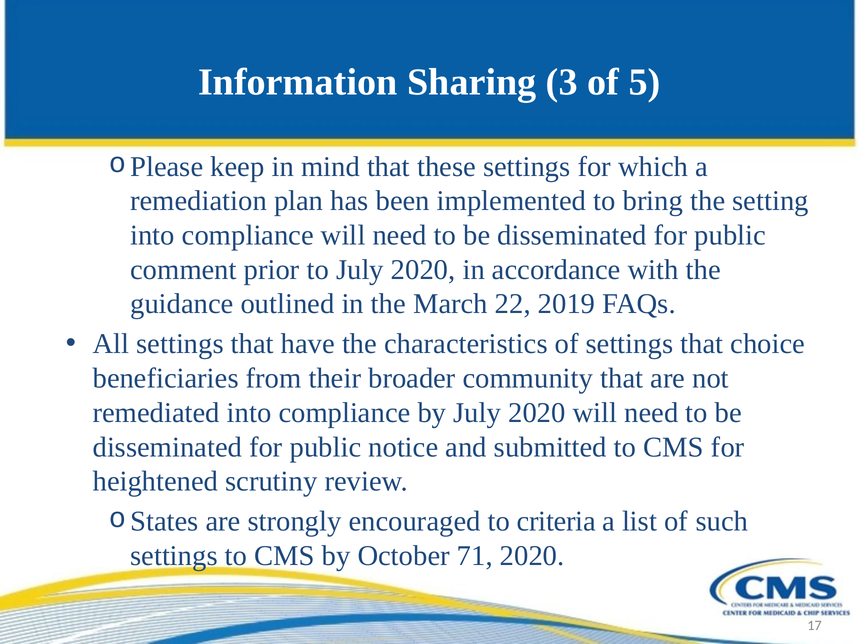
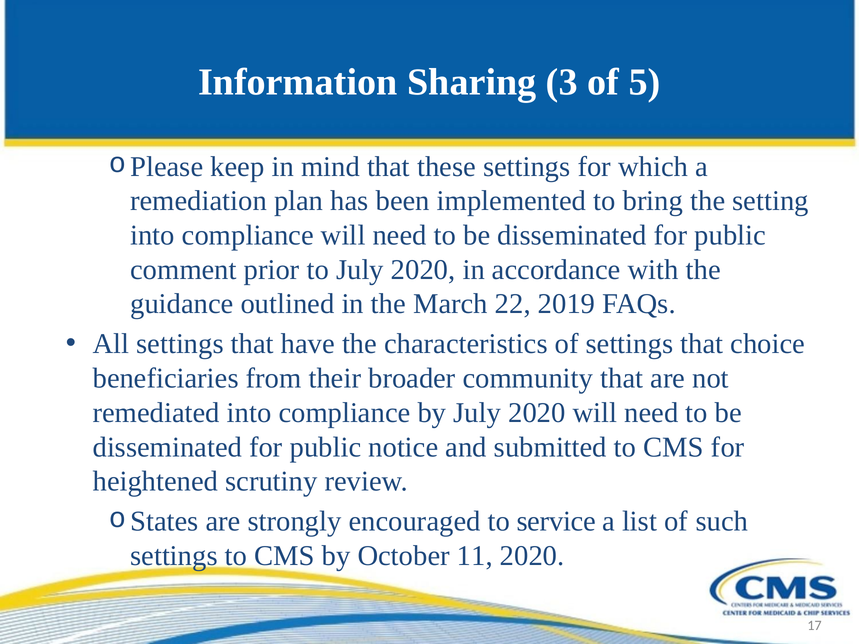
criteria: criteria -> service
71: 71 -> 11
